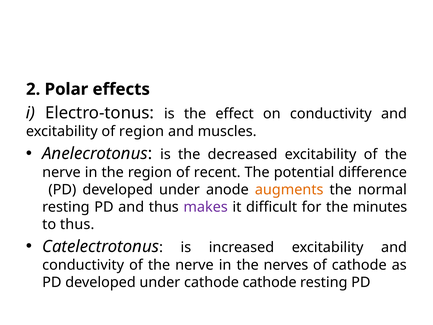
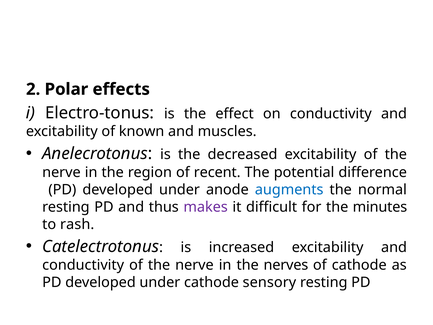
of region: region -> known
augments colour: orange -> blue
to thus: thus -> rash
cathode cathode: cathode -> sensory
